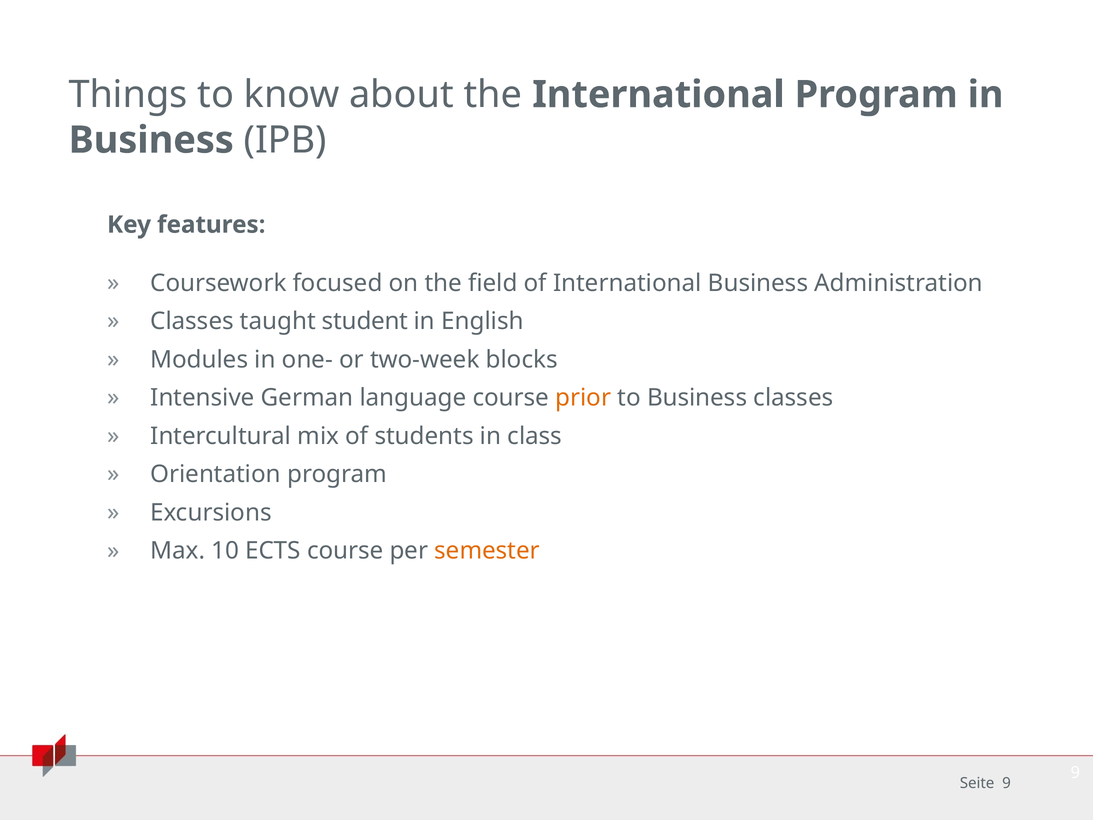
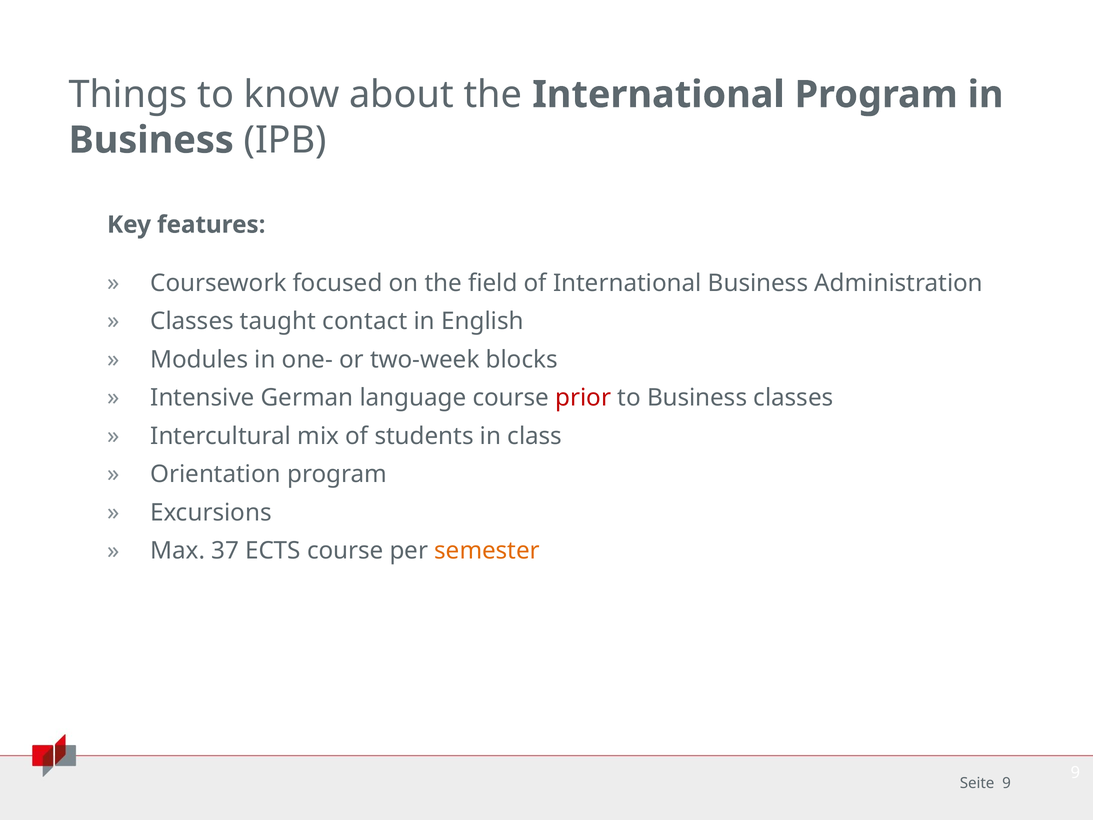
student: student -> contact
prior colour: orange -> red
10: 10 -> 37
